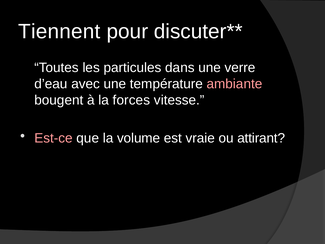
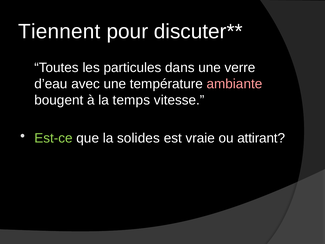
forces: forces -> temps
Est-ce colour: pink -> light green
volume: volume -> solides
